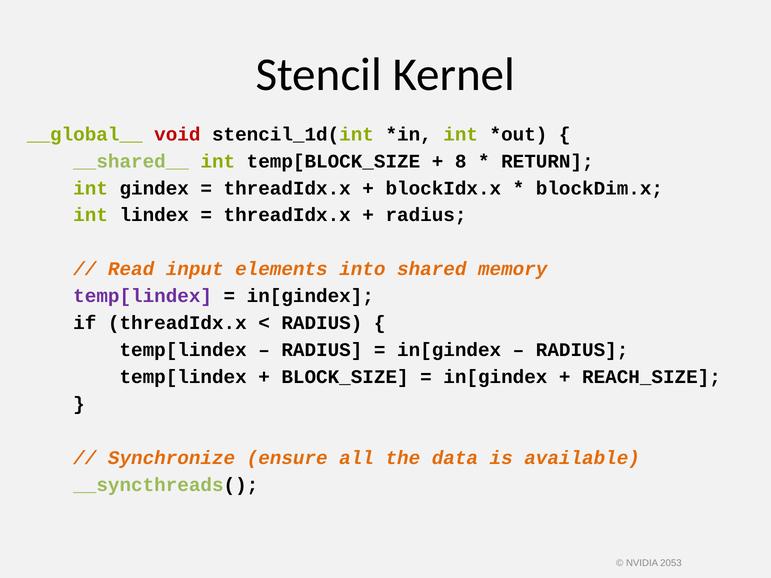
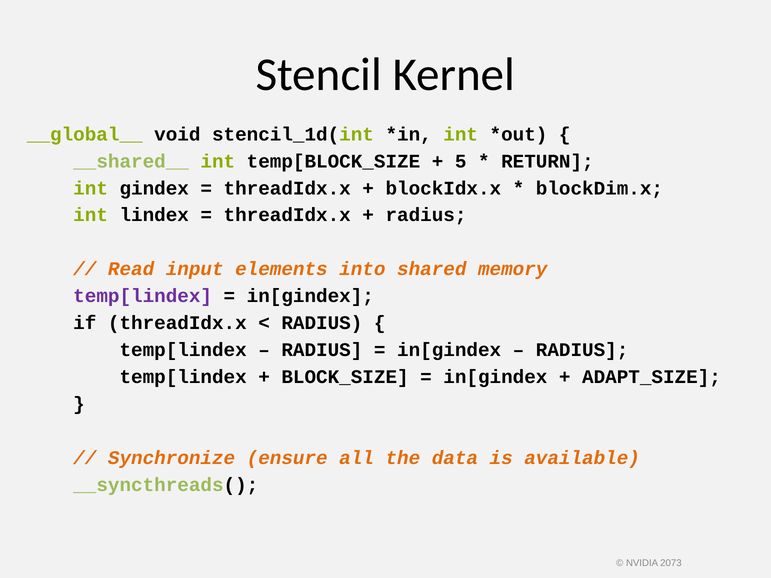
void colour: red -> black
8: 8 -> 5
REACH_SIZE: REACH_SIZE -> ADAPT_SIZE
2053: 2053 -> 2073
